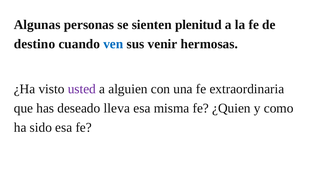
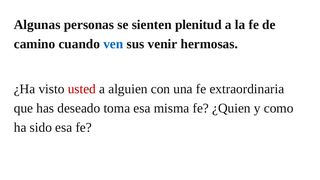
destino: destino -> camino
usted colour: purple -> red
lleva: lleva -> toma
